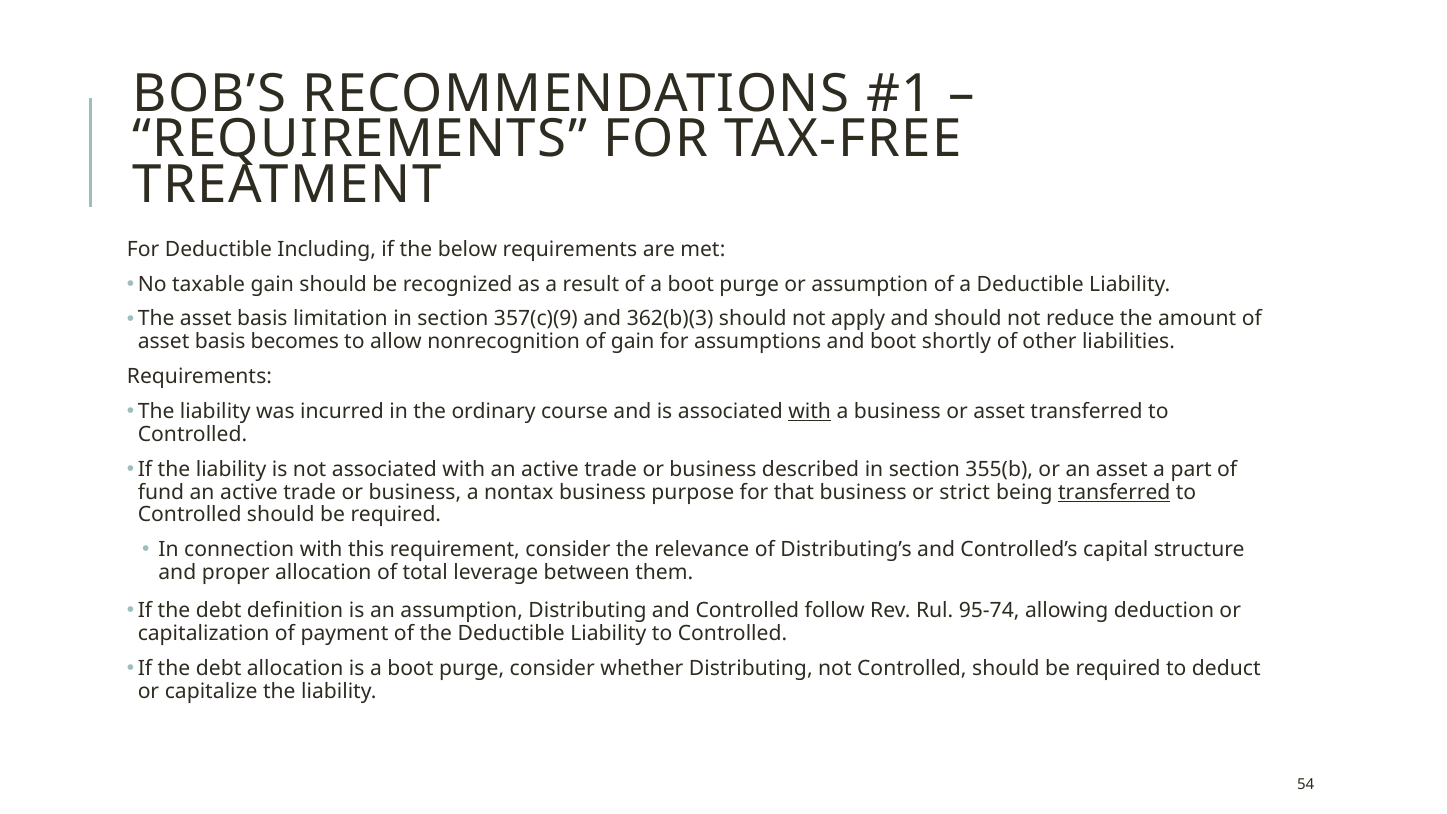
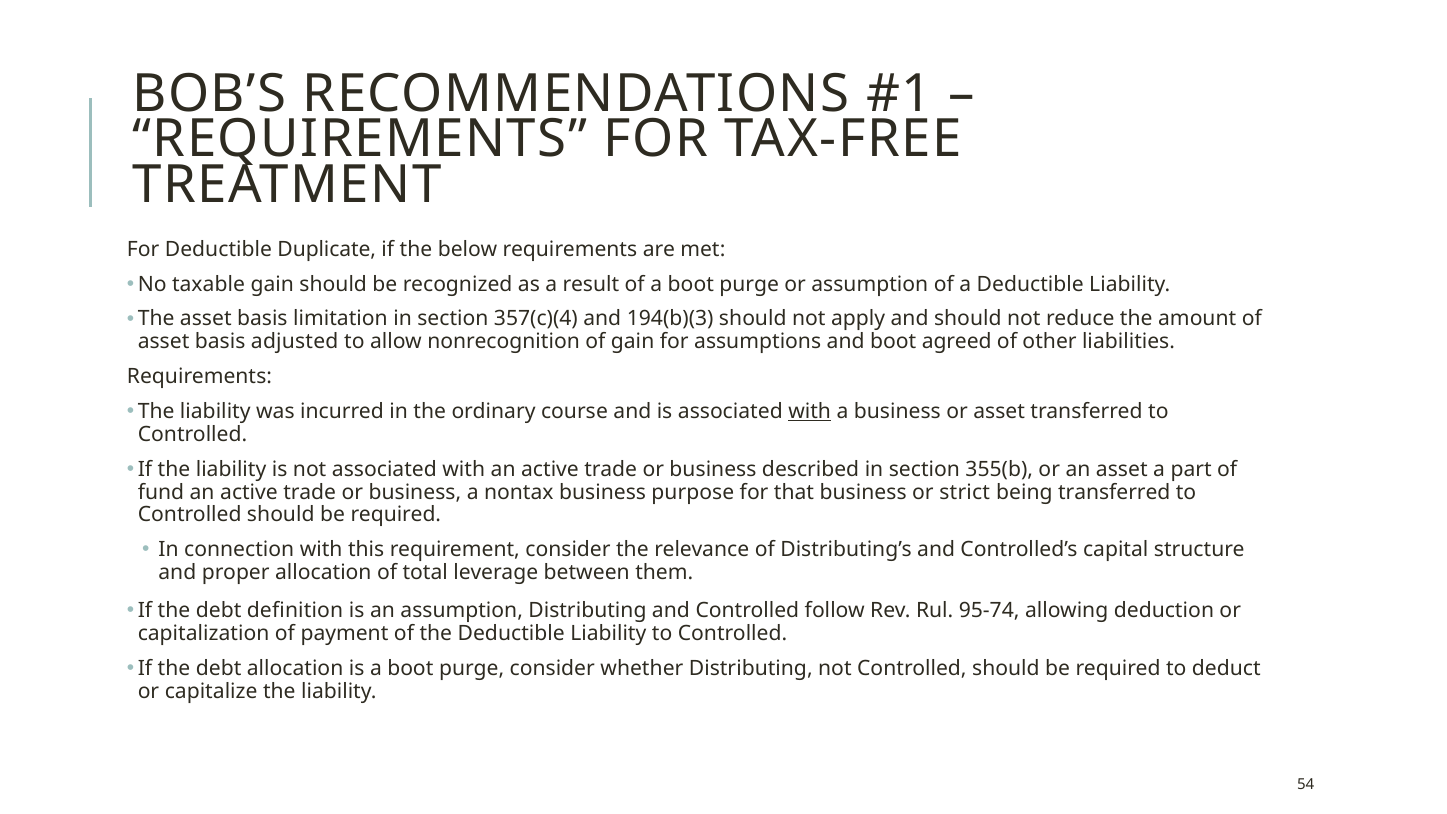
Including: Including -> Duplicate
357(c)(9: 357(c)(9 -> 357(c)(4
362(b)(3: 362(b)(3 -> 194(b)(3
becomes: becomes -> adjusted
shortly: shortly -> agreed
transferred at (1114, 492) underline: present -> none
